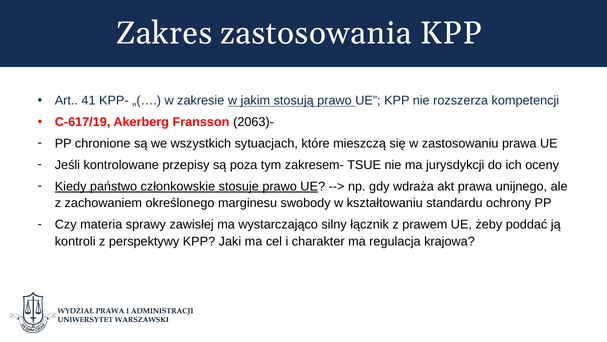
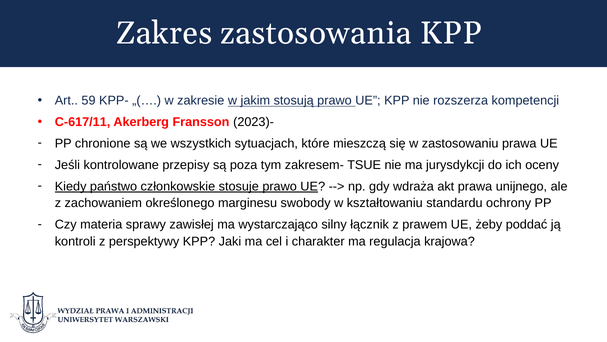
41: 41 -> 59
C-617/19: C-617/19 -> C-617/11
2063)-: 2063)- -> 2023)-
